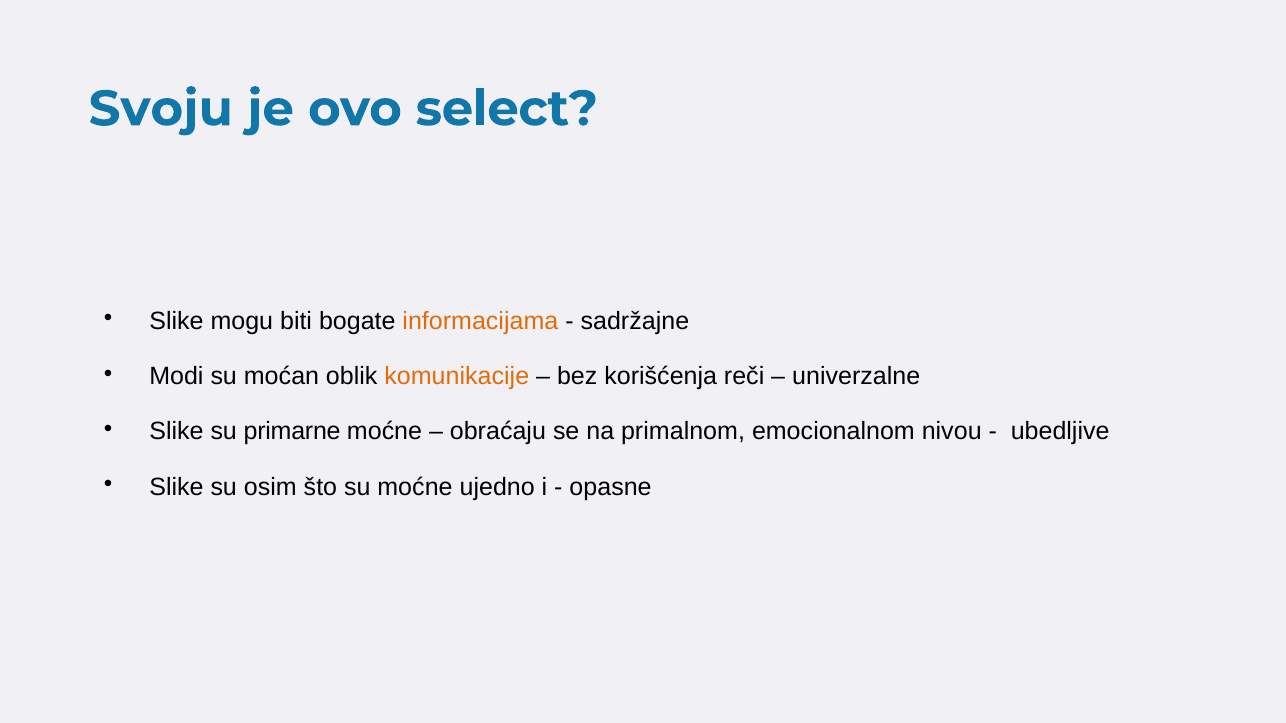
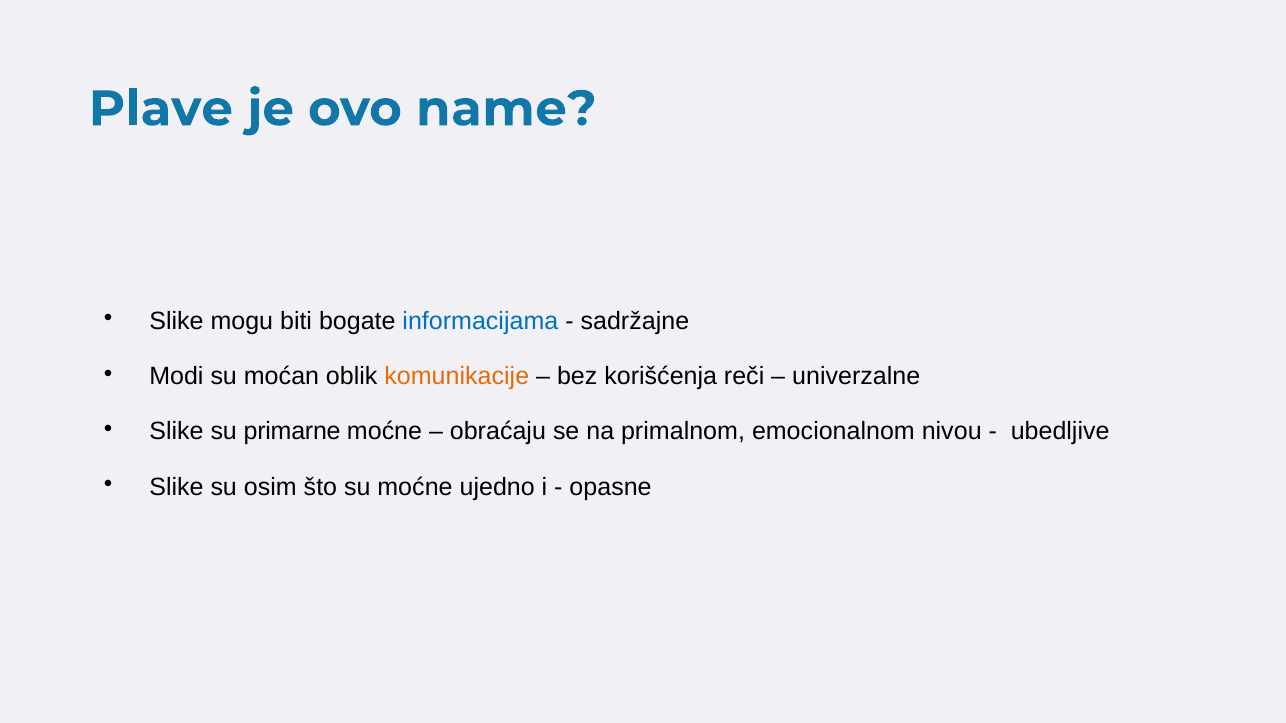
Svoju: Svoju -> Plave
select: select -> name
informacijama colour: orange -> blue
